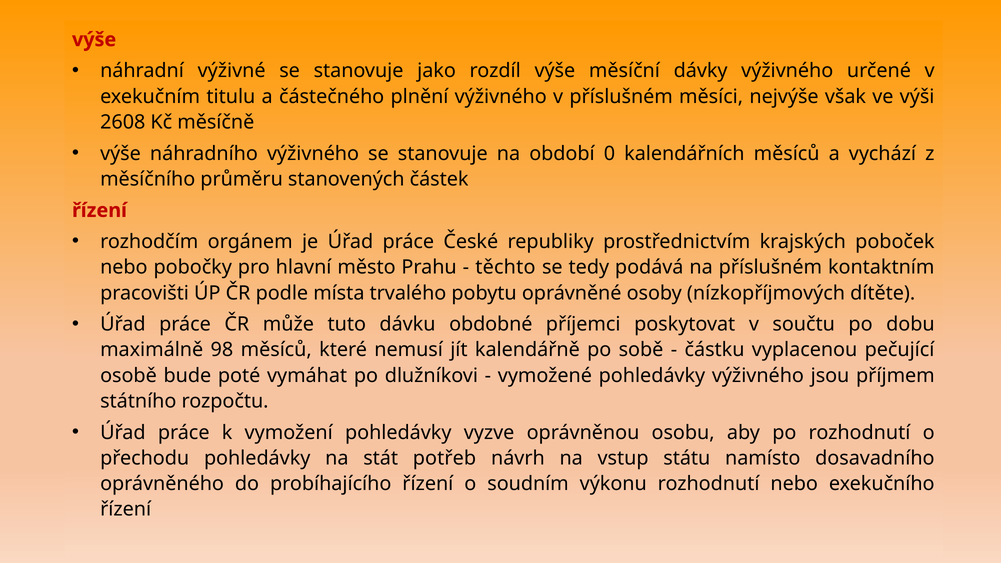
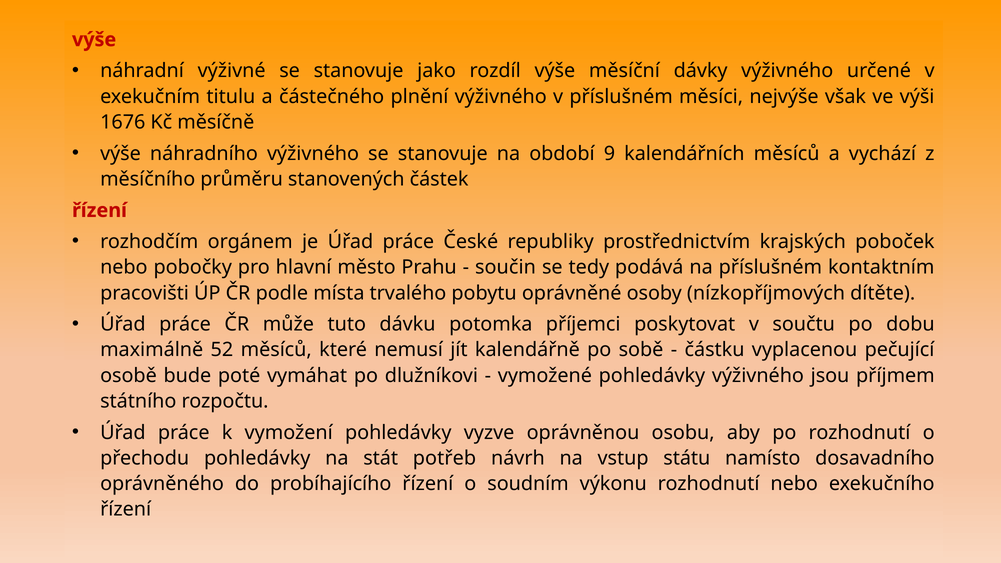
2608: 2608 -> 1676
0: 0 -> 9
těchto: těchto -> součin
obdobné: obdobné -> potomka
98: 98 -> 52
